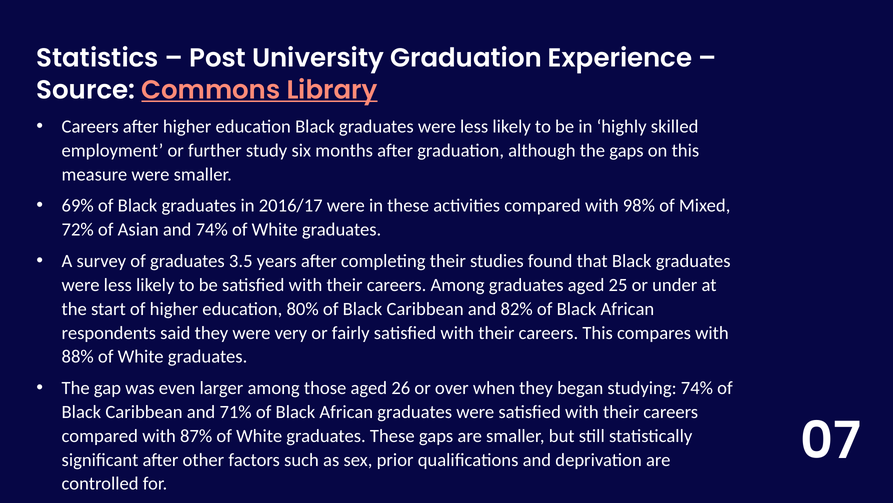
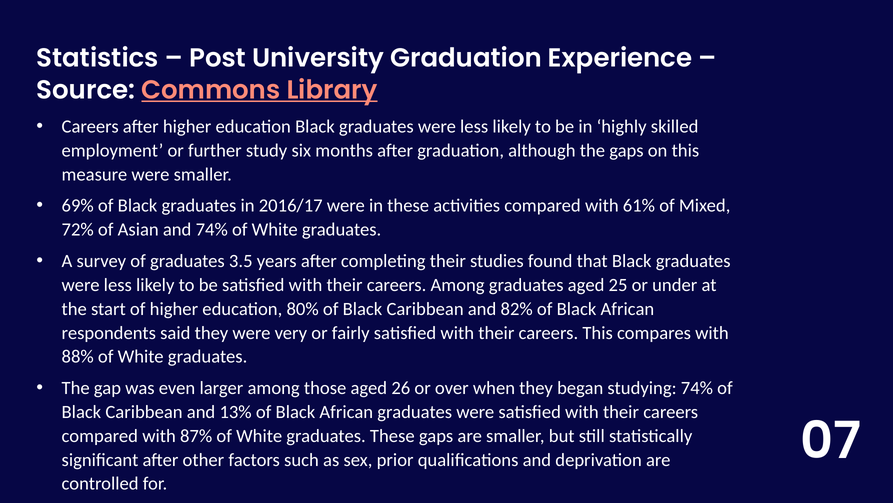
98%: 98% -> 61%
71%: 71% -> 13%
